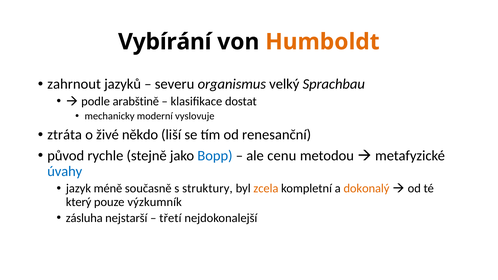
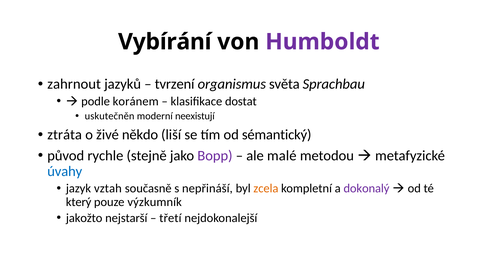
Humboldt colour: orange -> purple
severu: severu -> tvrzení
velký: velký -> světa
arabštině: arabštině -> koránem
mechanicky: mechanicky -> uskutečněn
vyslovuje: vyslovuje -> neexistují
renesanční: renesanční -> sémantický
Bopp colour: blue -> purple
cenu: cenu -> malé
méně: méně -> vztah
struktury: struktury -> nepřináší
dokonalý colour: orange -> purple
zásluha: zásluha -> jakožto
